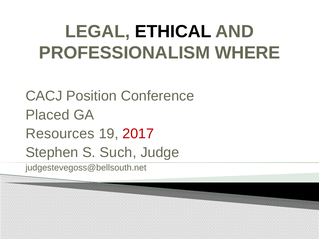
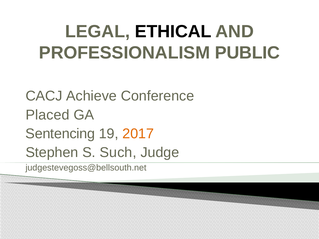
WHERE: WHERE -> PUBLIC
Position: Position -> Achieve
Resources: Resources -> Sentencing
2017 colour: red -> orange
